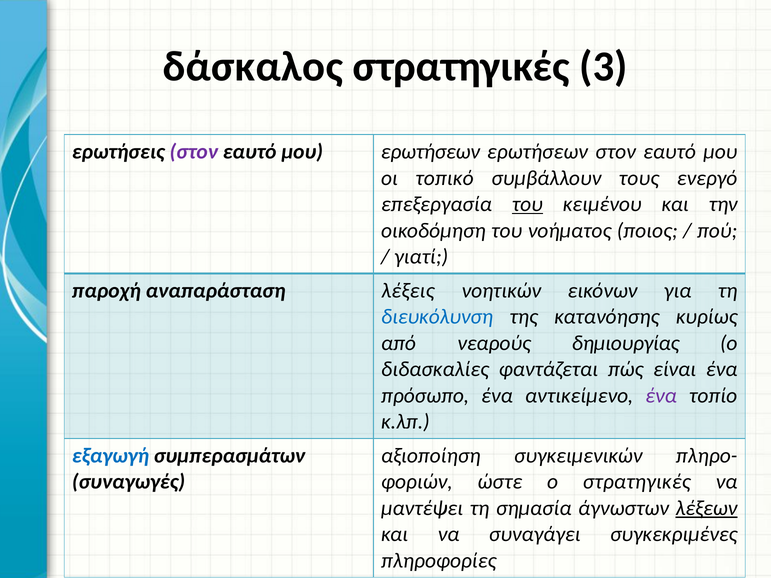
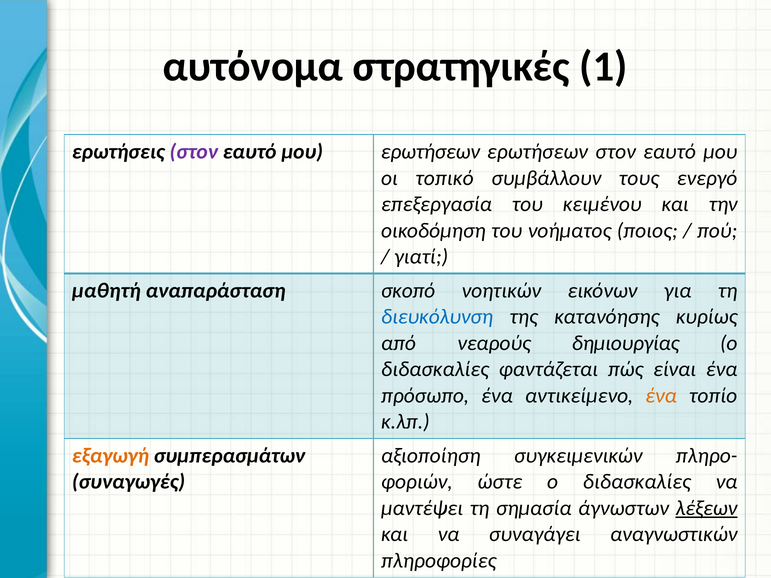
δάσκαλος: δάσκαλος -> αυτόνομα
3: 3 -> 1
του at (527, 204) underline: present -> none
παροχή: παροχή -> μαθητή
λέξεις: λέξεις -> σκοπό
ένα at (661, 396) colour: purple -> orange
εξαγωγή colour: blue -> orange
ώστε ο στρατηγικές: στρατηγικές -> διδασκαλίες
συγκεκριμένες: συγκεκριμένες -> αναγνωστικών
